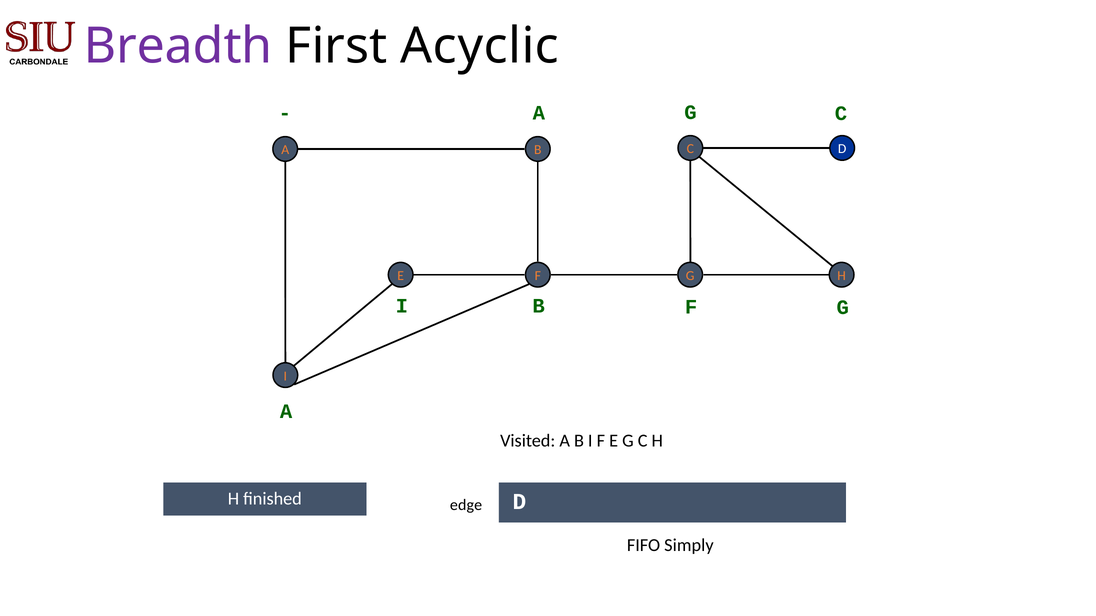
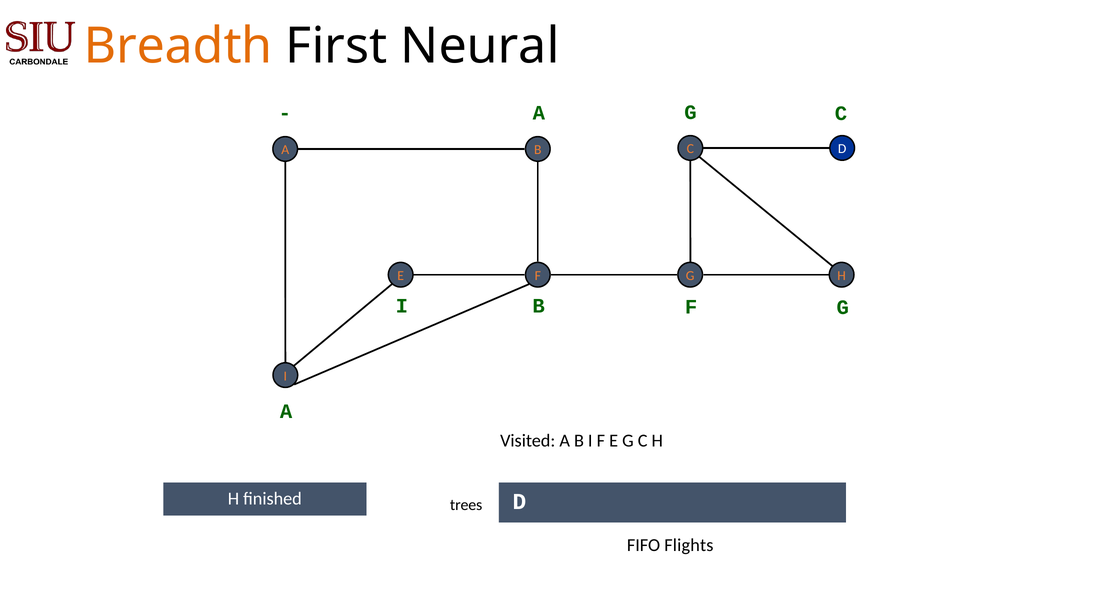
Breadth colour: purple -> orange
Acyclic: Acyclic -> Neural
edge: edge -> trees
Simply: Simply -> Flights
